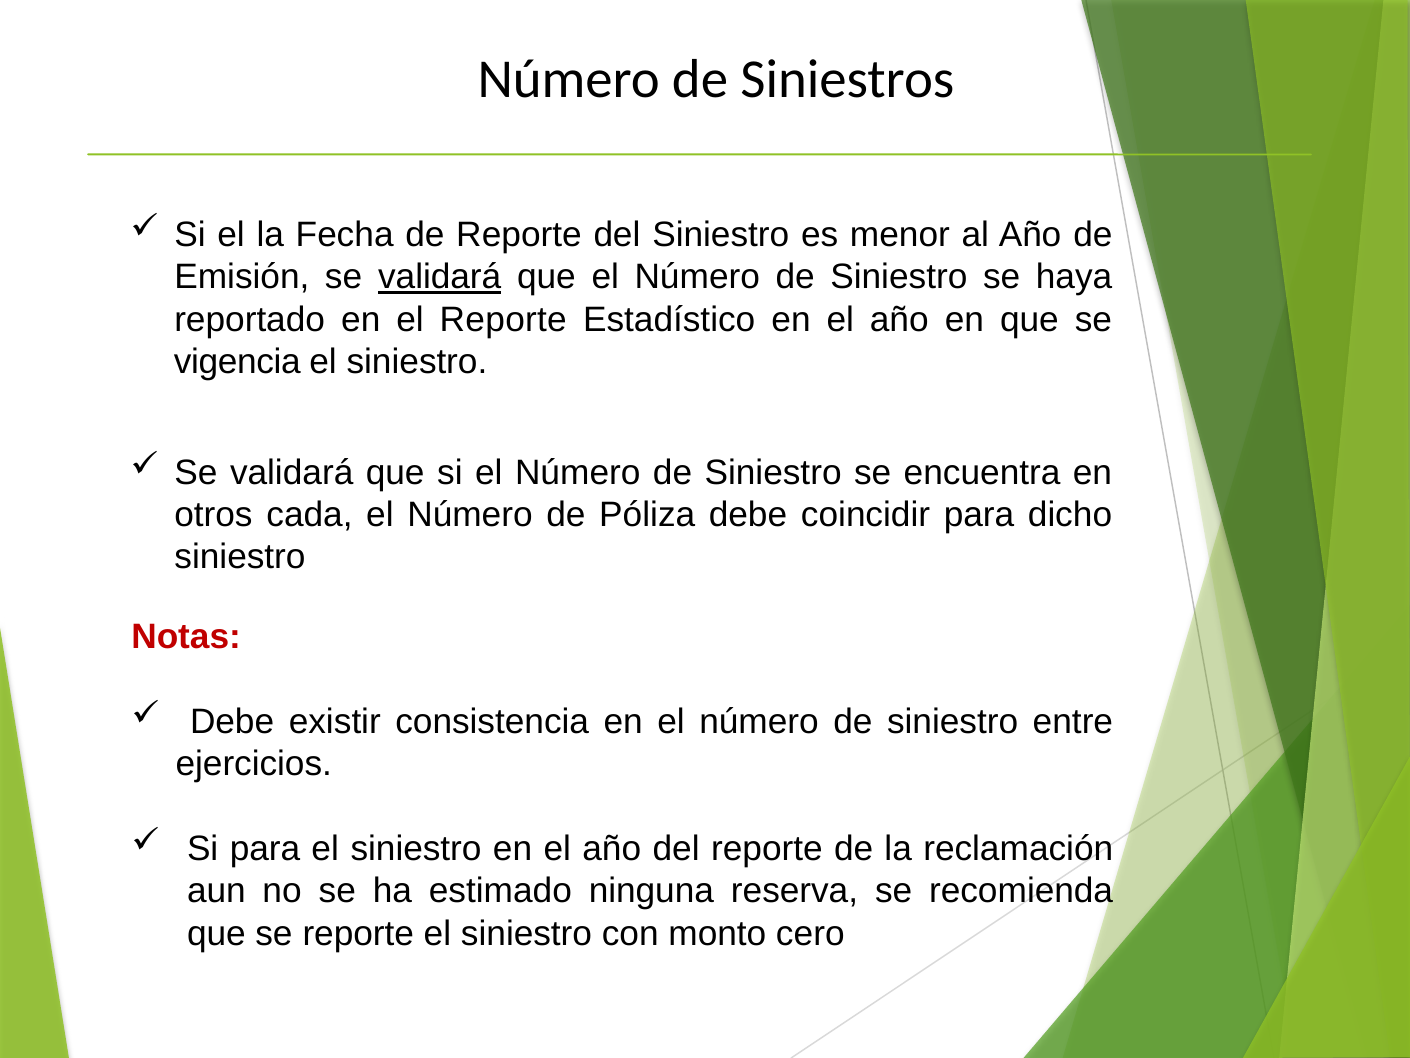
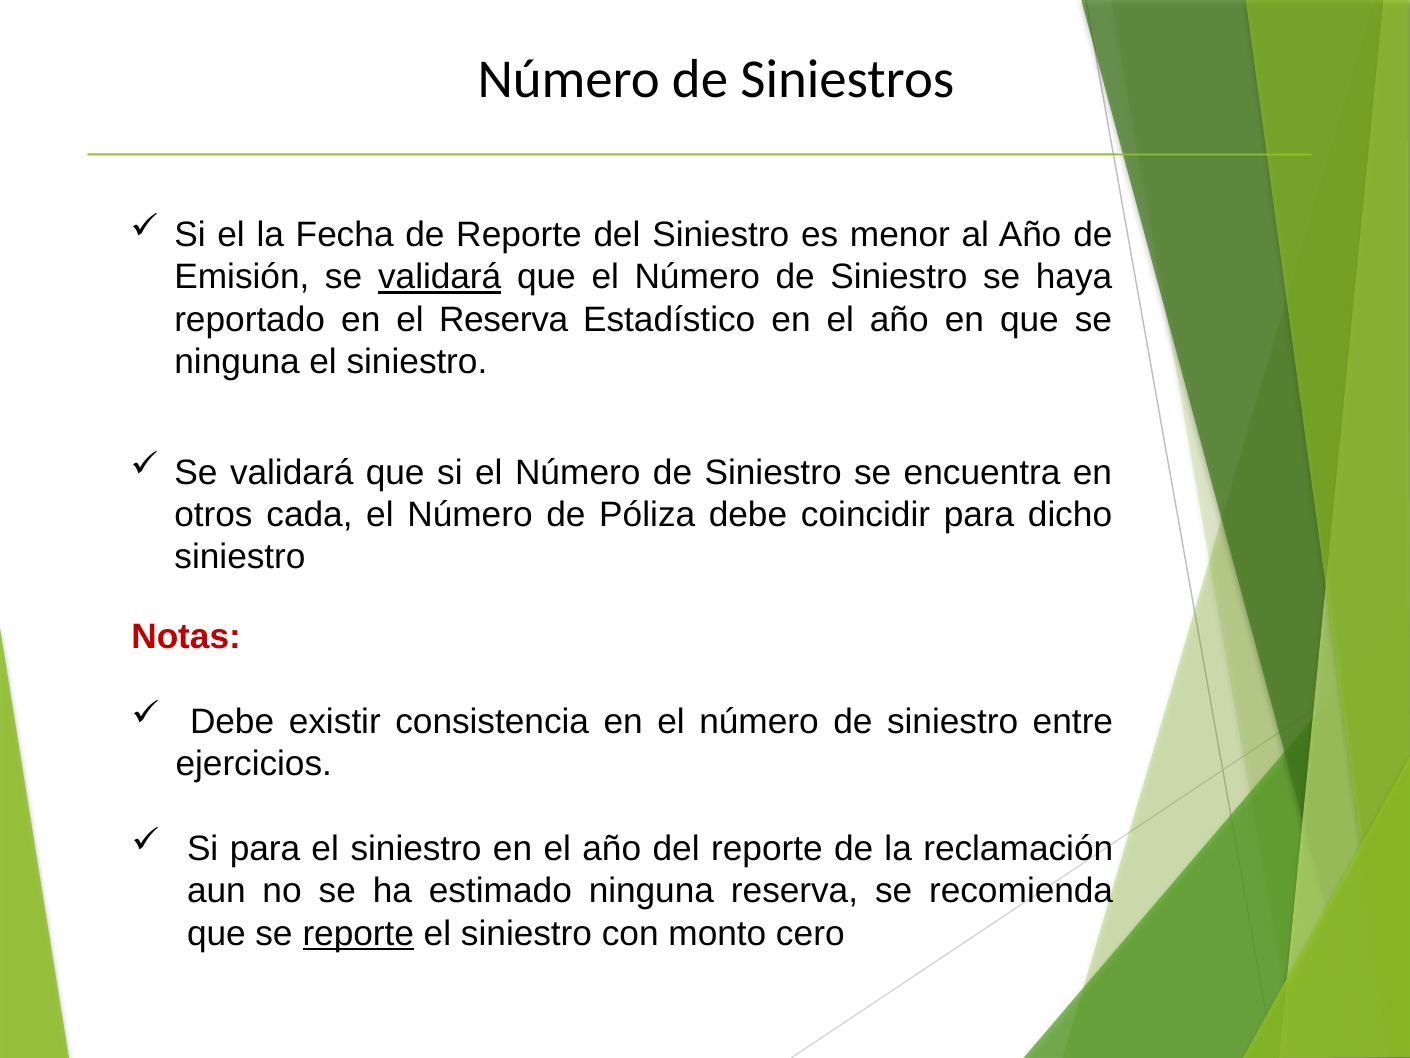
el Reporte: Reporte -> Reserva
vigencia at (237, 362): vigencia -> ninguna
reporte at (358, 933) underline: none -> present
